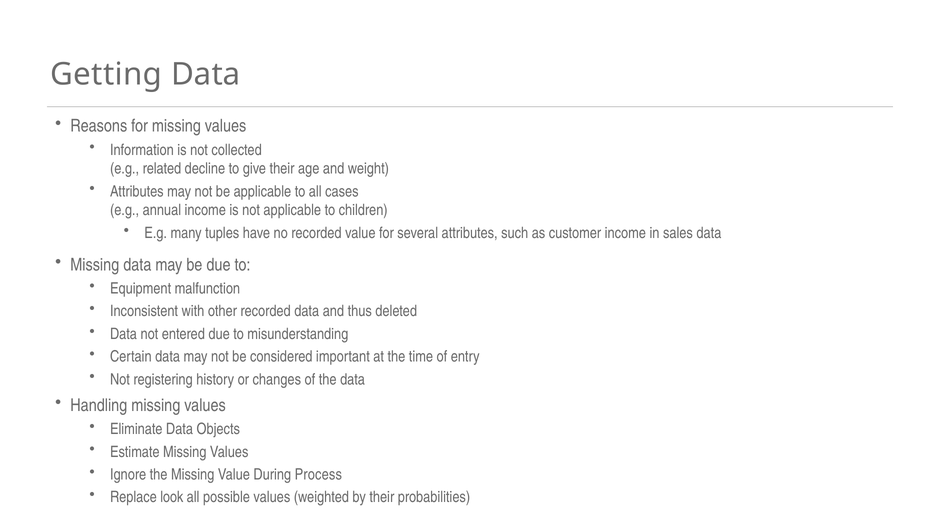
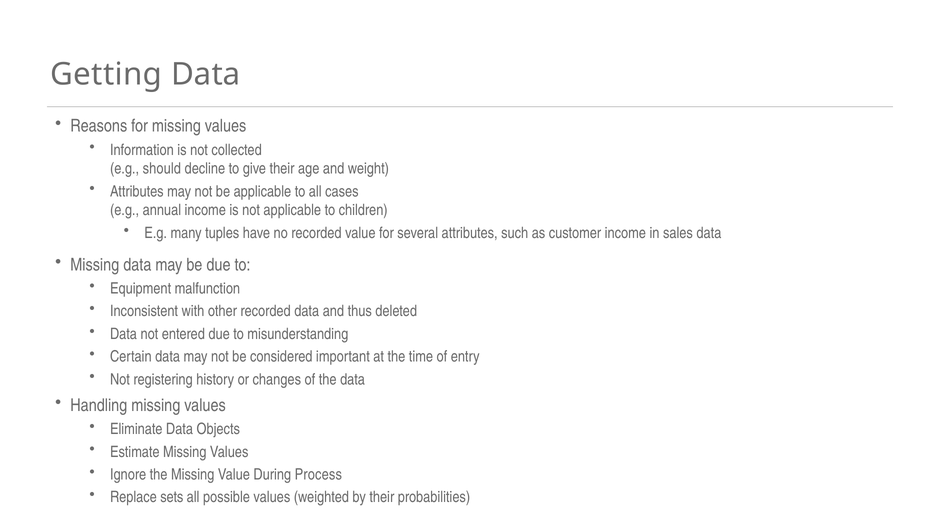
related: related -> should
look: look -> sets
